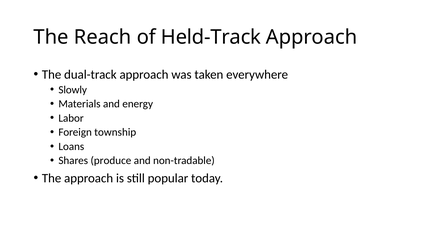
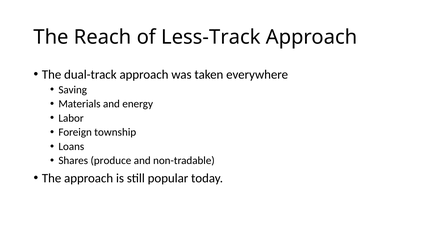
Held-Track: Held-Track -> Less-Track
Slowly: Slowly -> Saving
